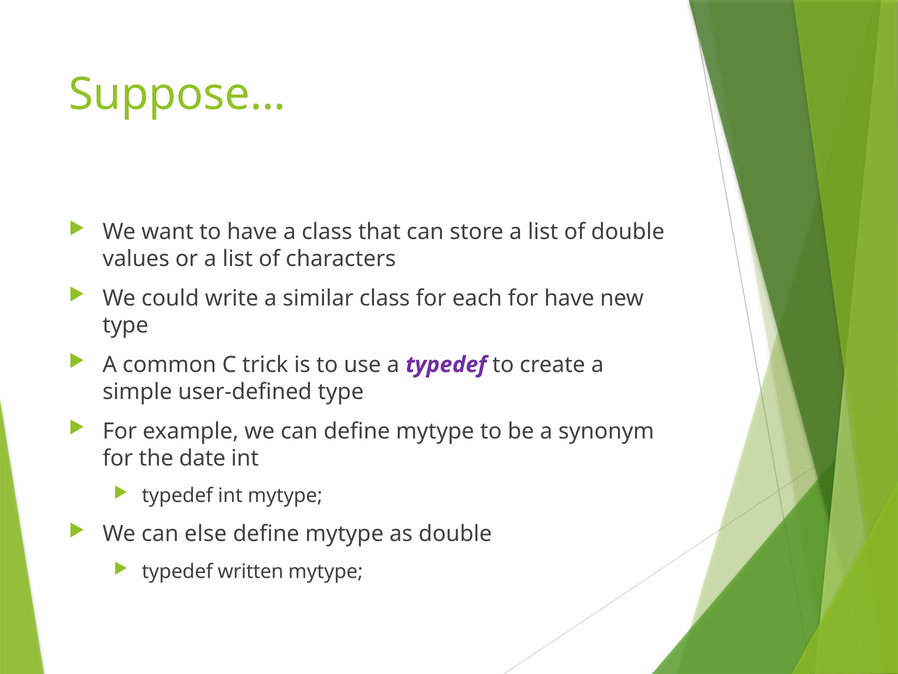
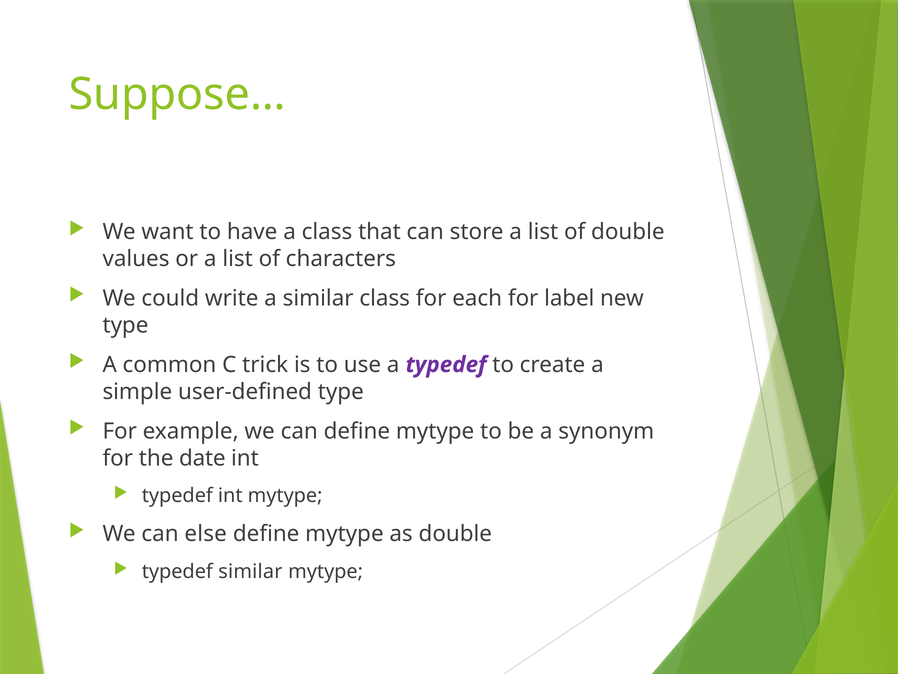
for have: have -> label
typedef written: written -> similar
